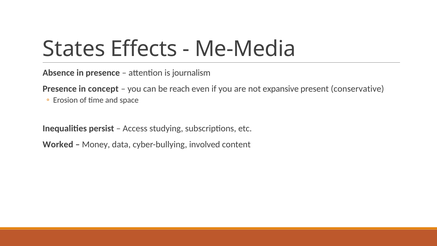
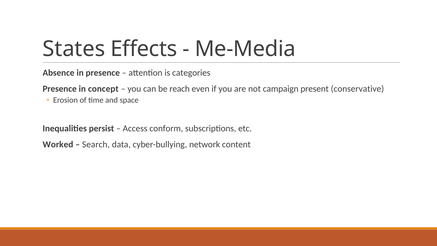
journalism: journalism -> categories
expansive: expansive -> campaign
studying: studying -> conform
Money: Money -> Search
involved: involved -> network
